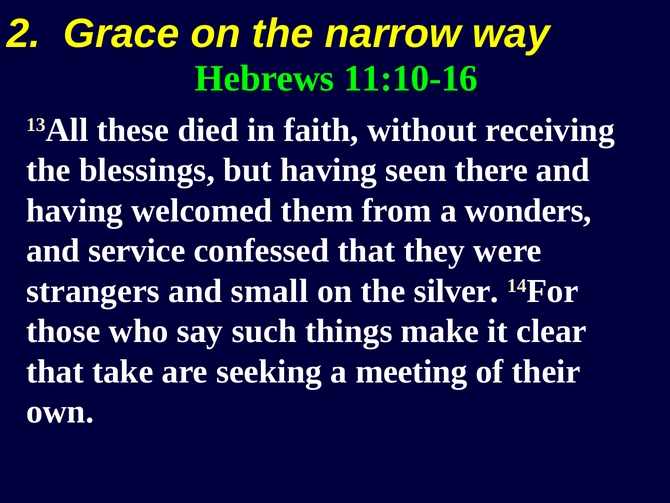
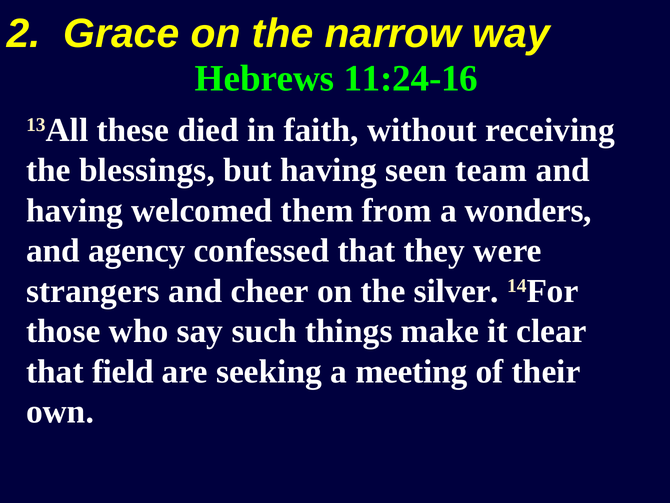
11:10-16: 11:10-16 -> 11:24-16
there: there -> team
service: service -> agency
small: small -> cheer
take: take -> field
